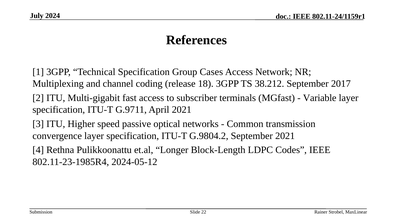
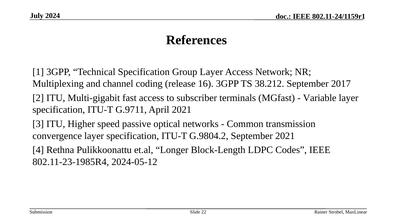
Group Cases: Cases -> Layer
18: 18 -> 16
